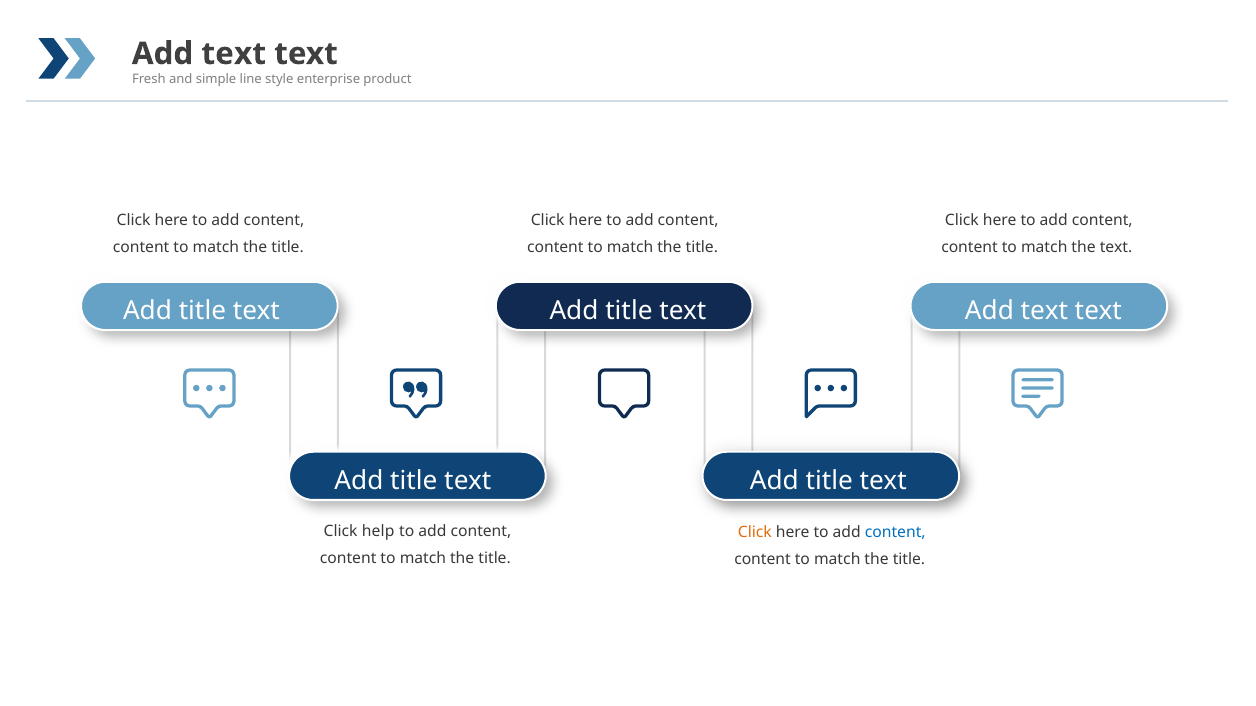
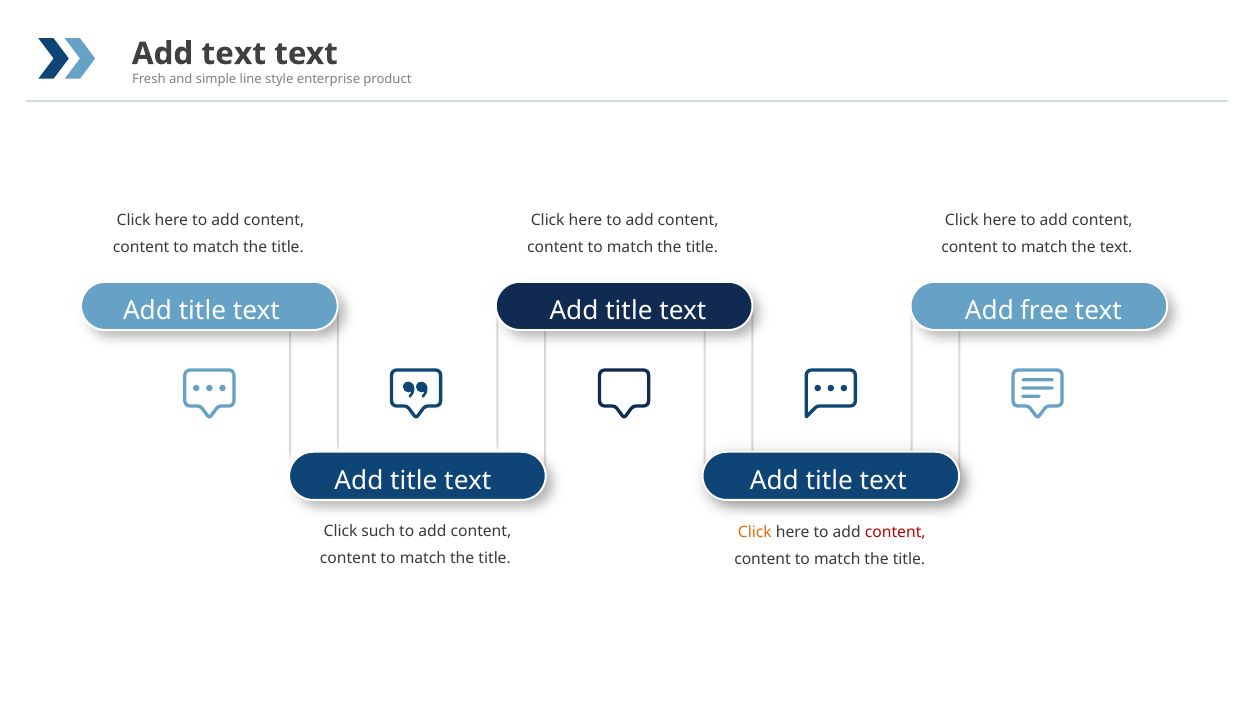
text Add text: text -> free
help: help -> such
content at (895, 533) colour: blue -> red
